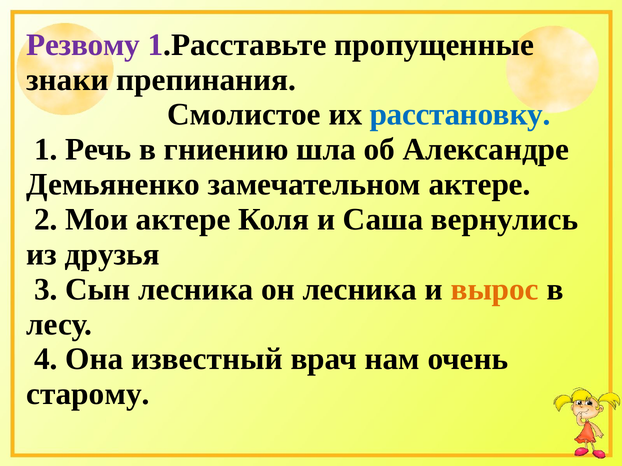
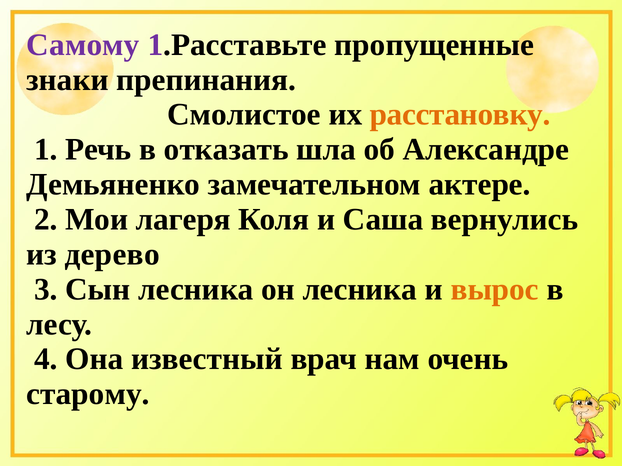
Резвому: Резвому -> Самому
расстановку colour: blue -> orange
гниению: гниению -> отказать
Мои актере: актере -> лагеря
друзья: друзья -> дерево
